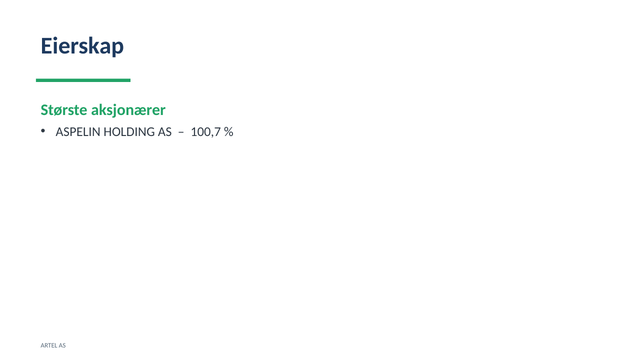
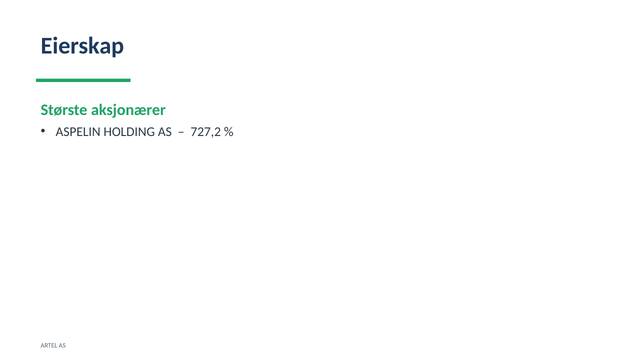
100,7: 100,7 -> 727,2
